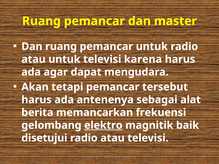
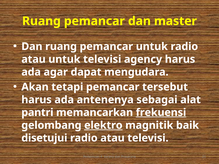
karena: karena -> agency
berita: berita -> pantri
frekuensi underline: none -> present
